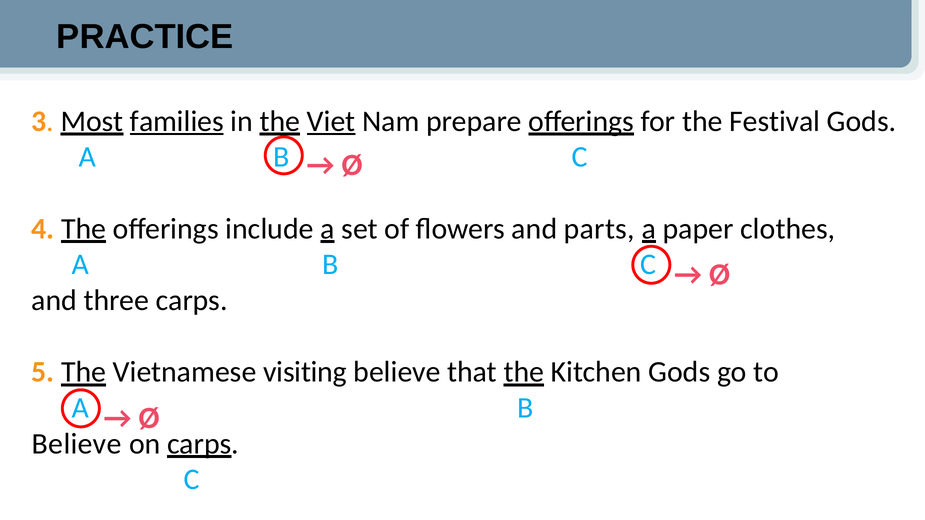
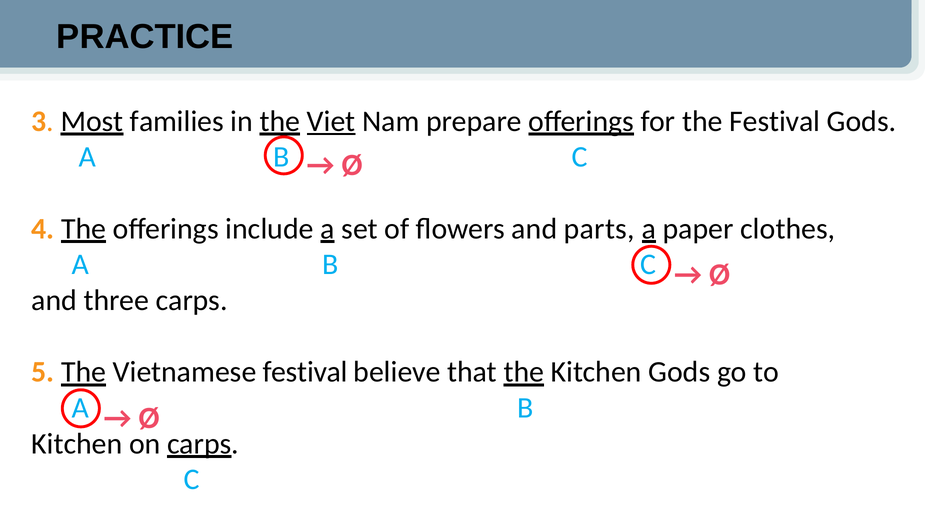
families underline: present -> none
Vietnamese visiting: visiting -> festival
Believe at (77, 444): Believe -> Kitchen
